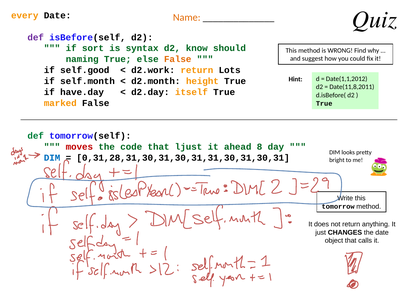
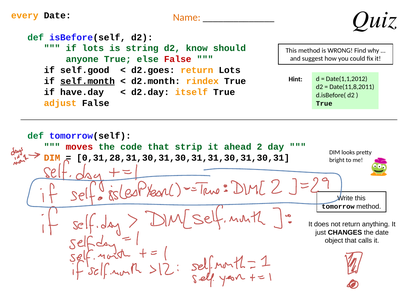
def at (36, 37) colour: purple -> green
if sort: sort -> lots
syntax: syntax -> string
naming: naming -> anyone
False at (178, 59) colour: orange -> red
d2.work: d2.work -> d2.goes
self.month underline: none -> present
height: height -> rindex
marked: marked -> adjust
ljust: ljust -> strip
8: 8 -> 2
DIM at (52, 158) colour: blue -> orange
